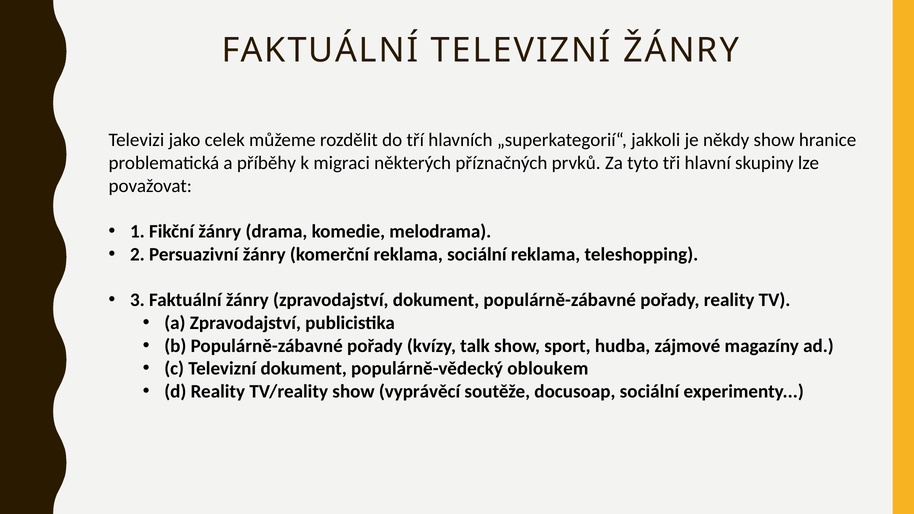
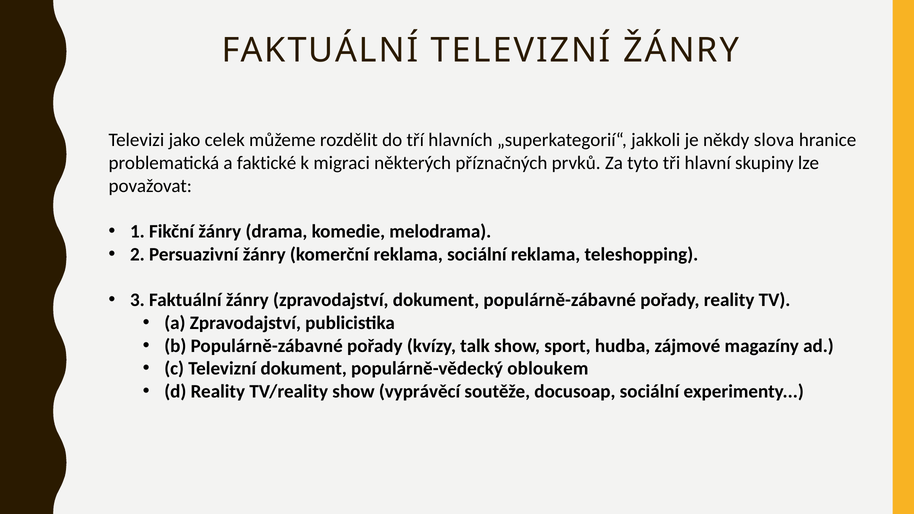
někdy show: show -> slova
příběhy: příběhy -> faktické
